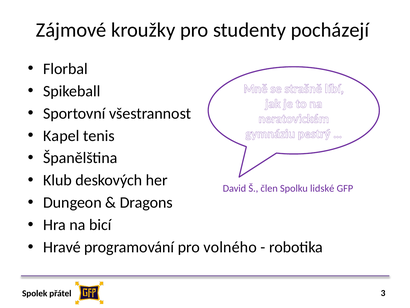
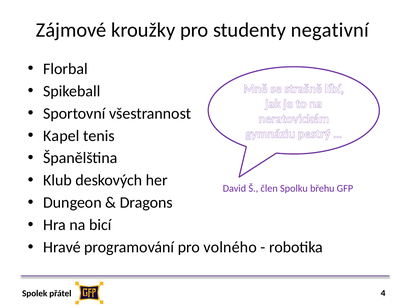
pocházejí: pocházejí -> negativní
lidské: lidské -> břehu
3: 3 -> 4
